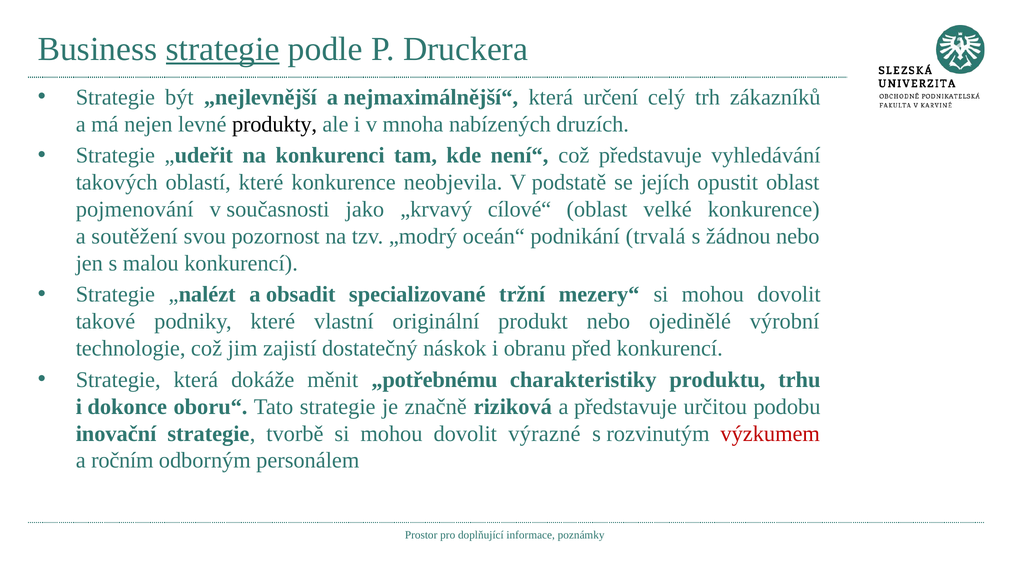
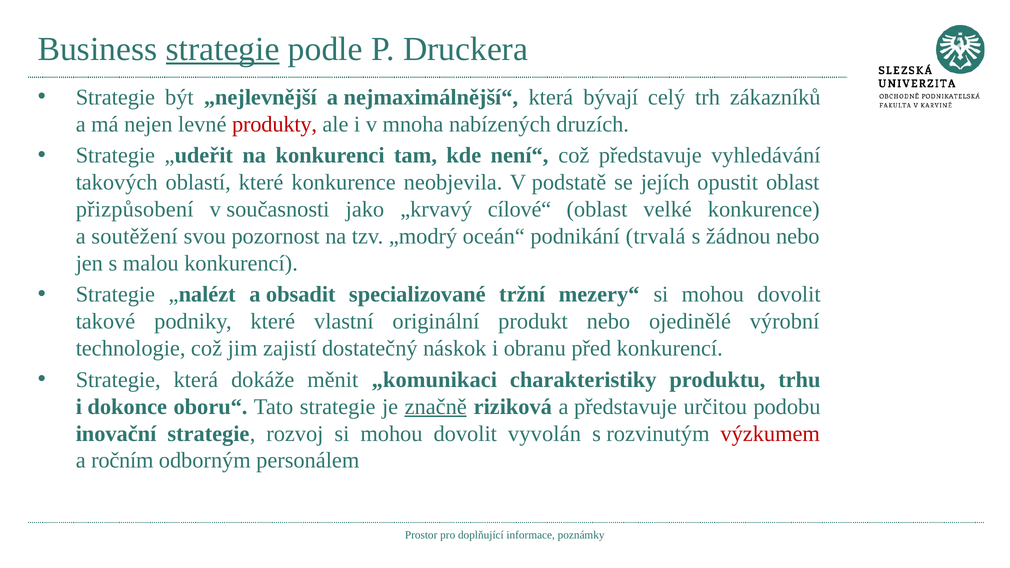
určení: určení -> bývají
produkty colour: black -> red
pojmenování: pojmenování -> přizpůsobení
„potřebnému: „potřebnému -> „komunikaci
značně underline: none -> present
tvorbě: tvorbě -> rozvoj
výrazné: výrazné -> vyvolán
